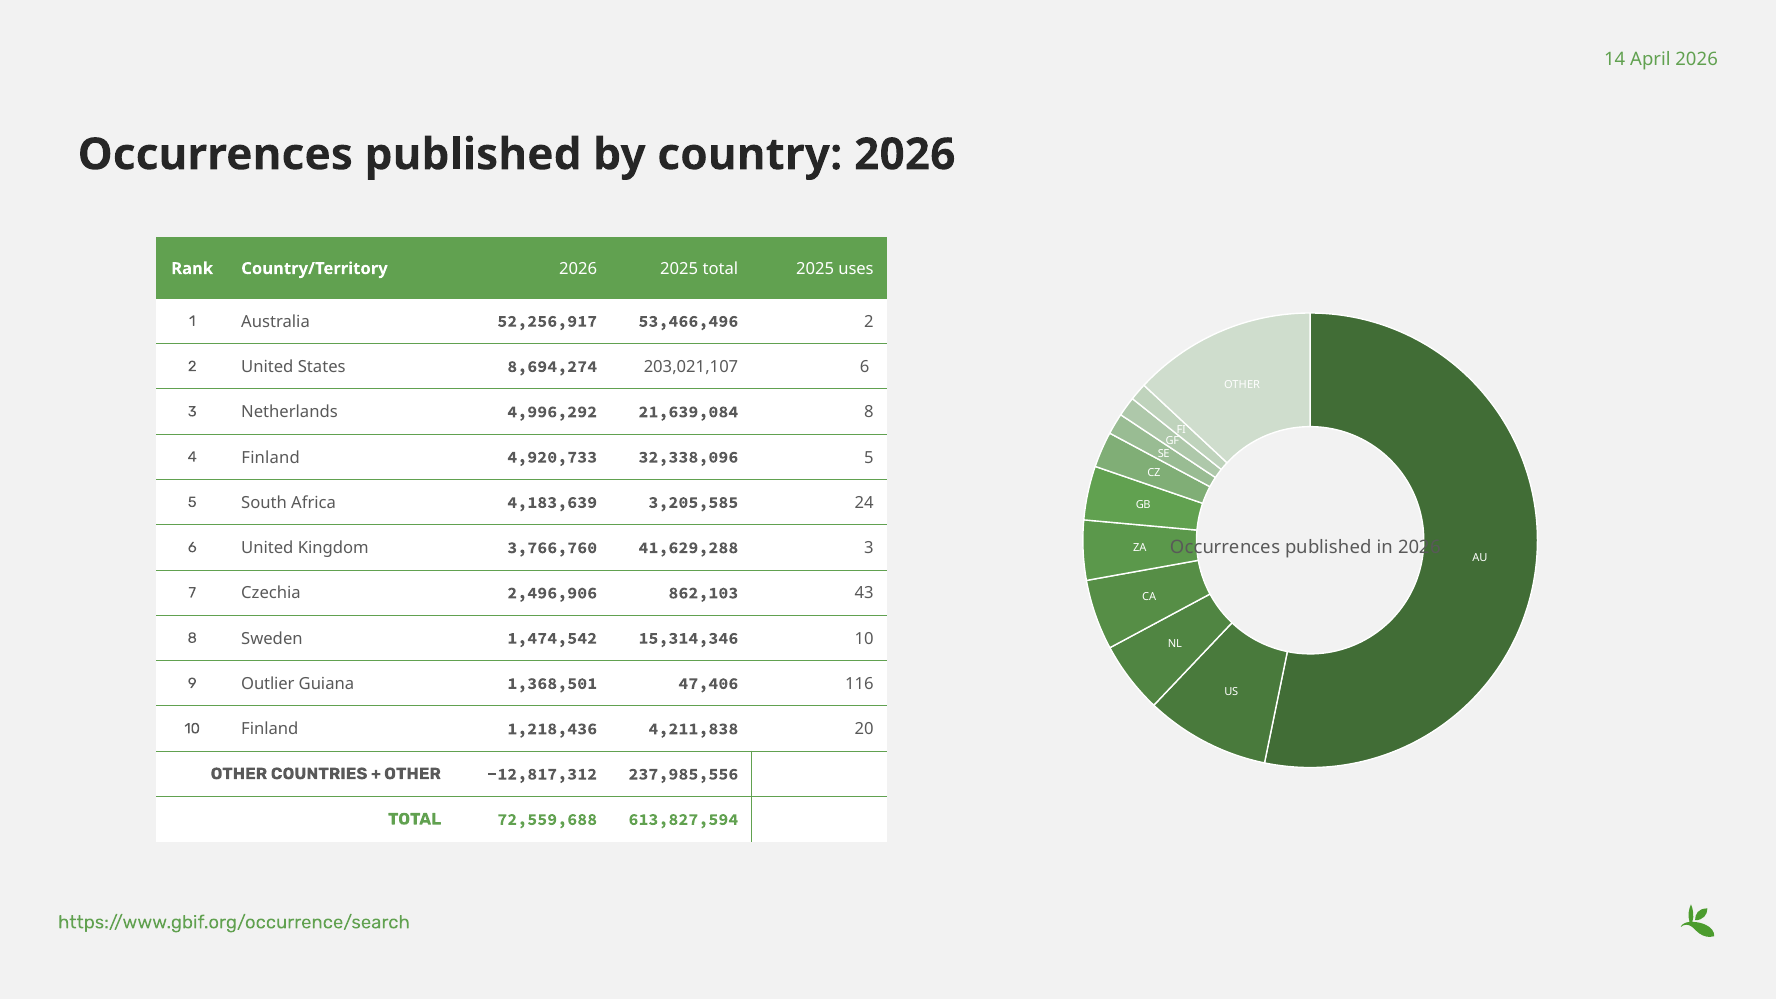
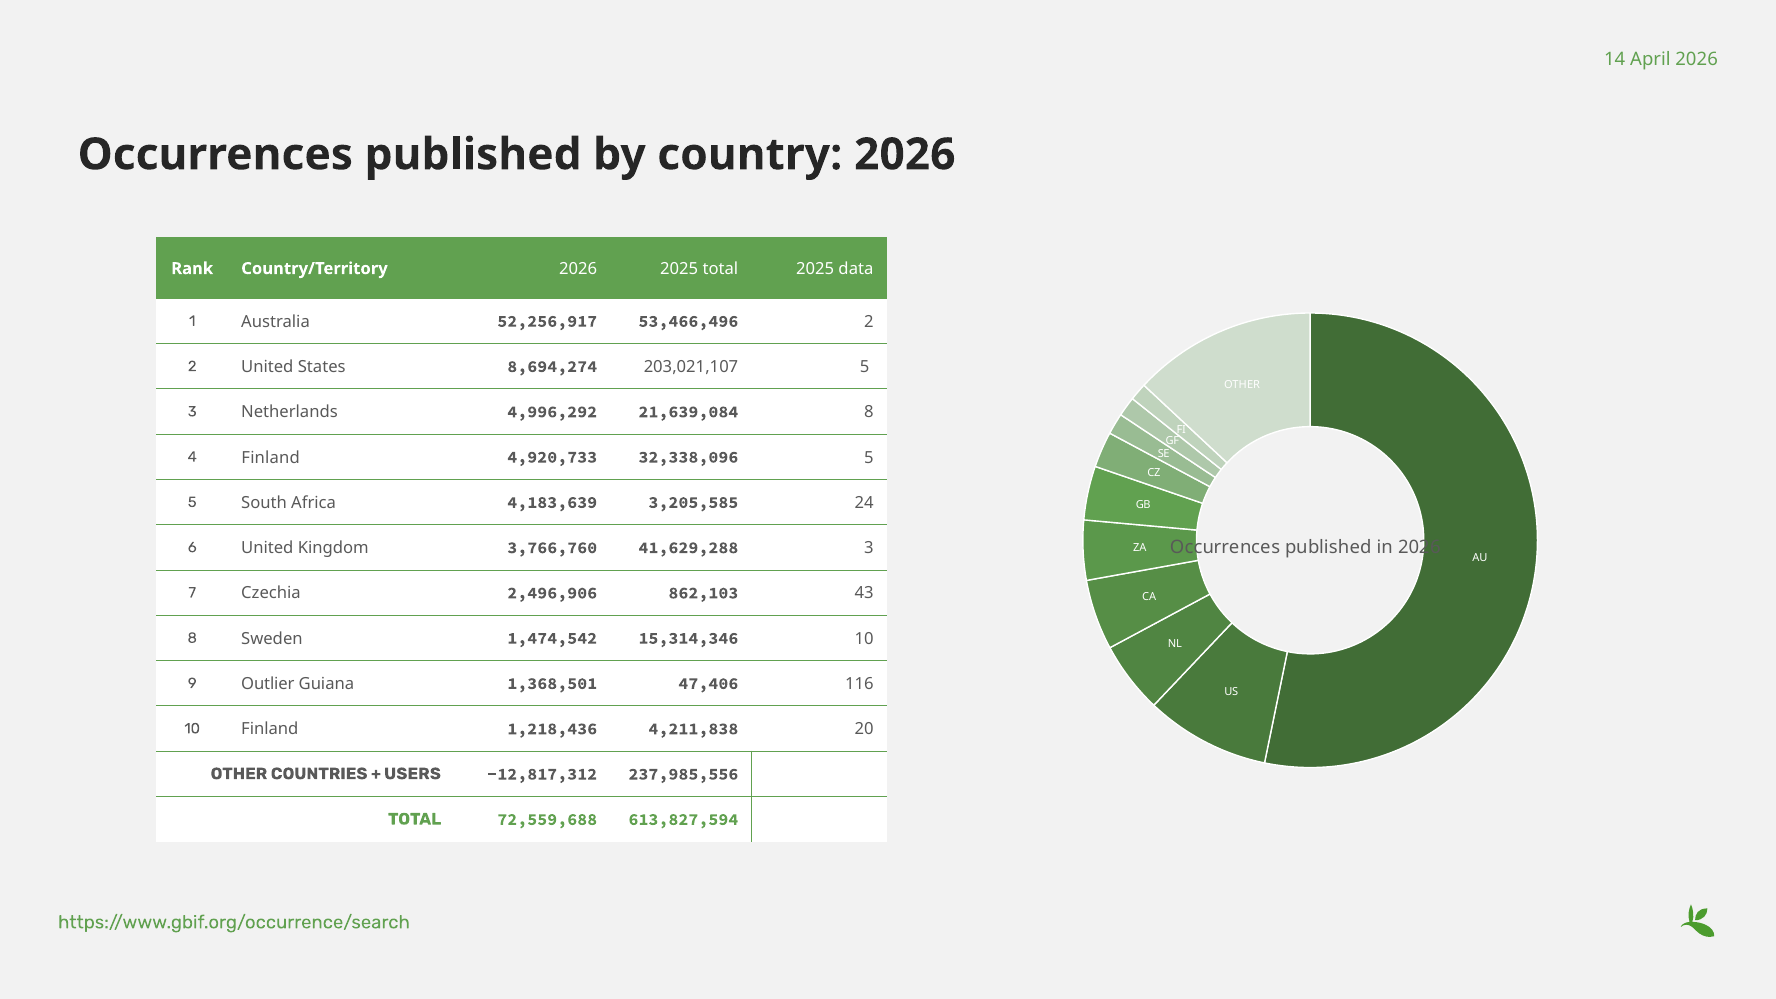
uses: uses -> data
203,021,107 6: 6 -> 5
OTHER at (413, 774): OTHER -> USERS
